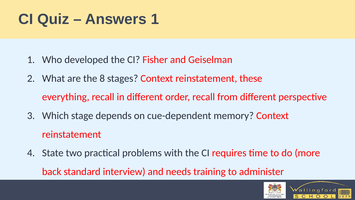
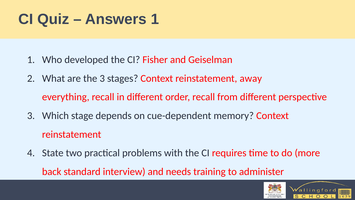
the 8: 8 -> 3
these: these -> away
